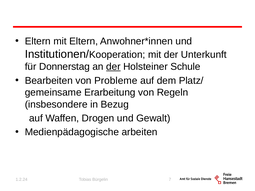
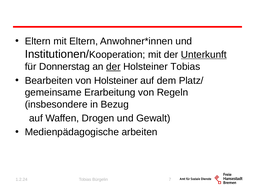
Unterkunft underline: none -> present
Holsteiner Schule: Schule -> Tobias
von Probleme: Probleme -> Holsteiner
